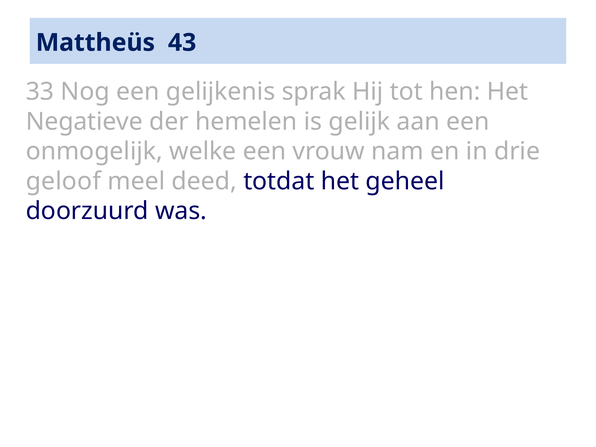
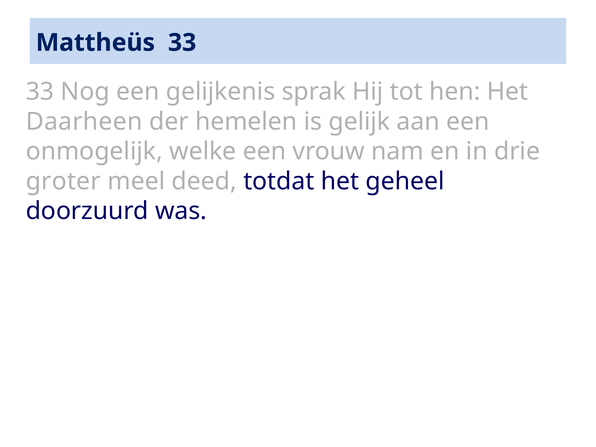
Mattheüs 43: 43 -> 33
Negatieve: Negatieve -> Daarheen
geloof: geloof -> groter
